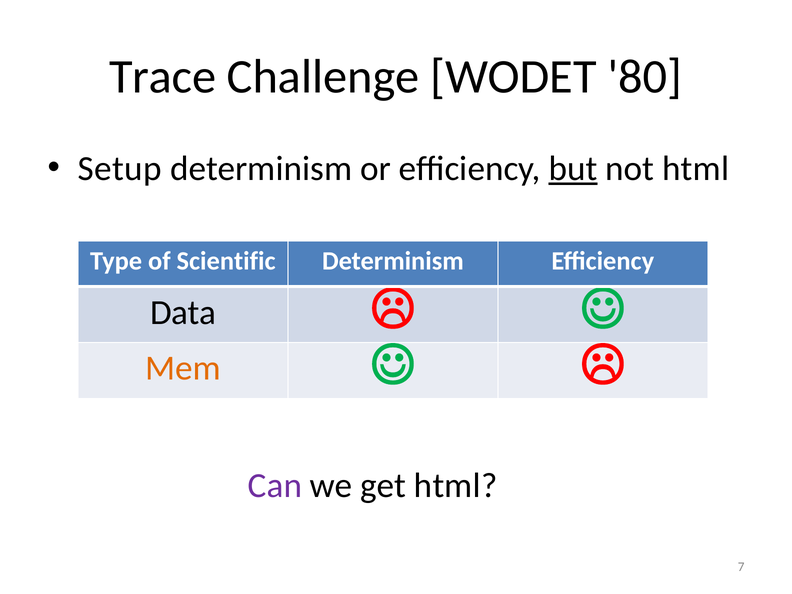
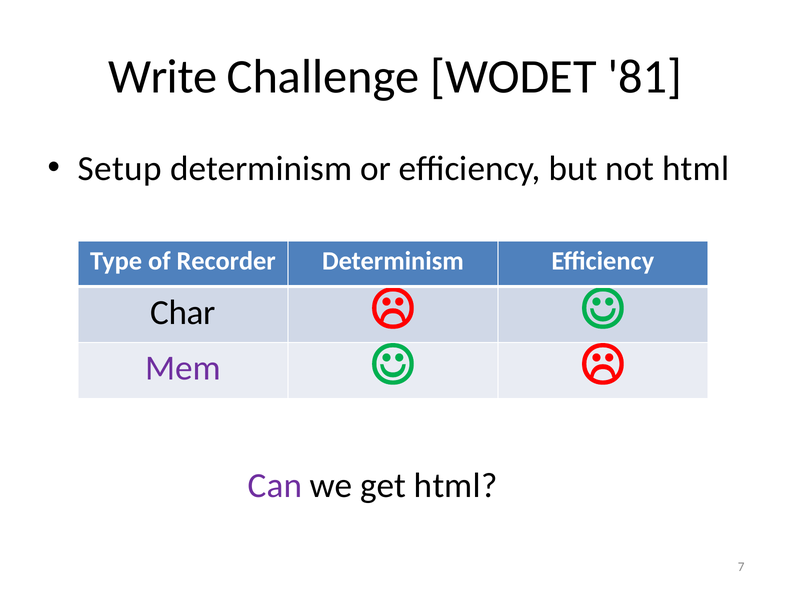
Trace: Trace -> Write
80: 80 -> 81
but underline: present -> none
Scientific: Scientific -> Recorder
Data: Data -> Char
Mem colour: orange -> purple
